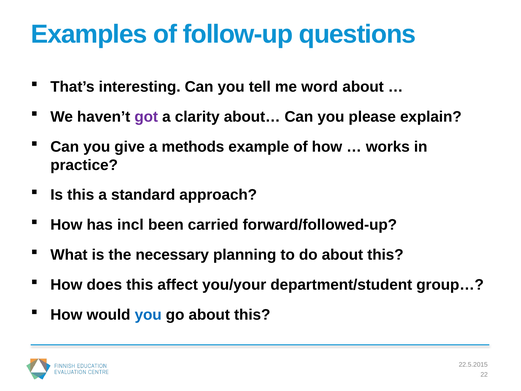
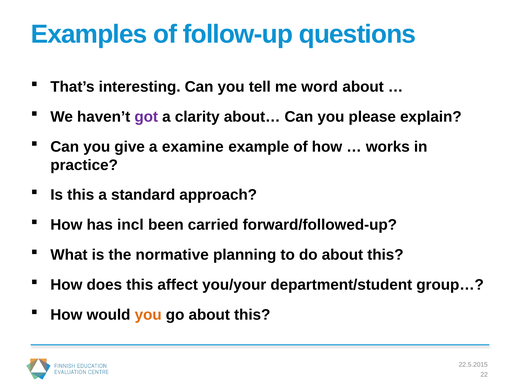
methods: methods -> examine
necessary: necessary -> normative
you at (148, 315) colour: blue -> orange
